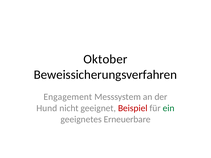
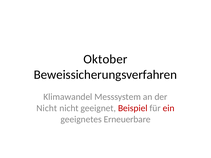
Engagement: Engagement -> Klimawandel
Hund at (47, 108): Hund -> Nicht
ein colour: green -> red
